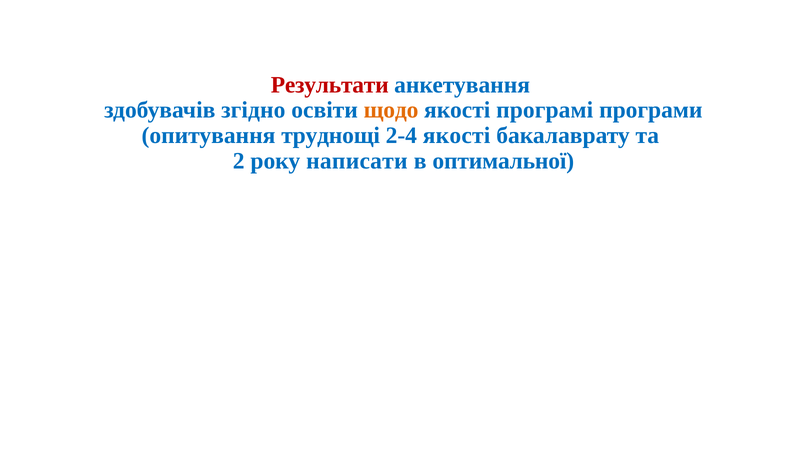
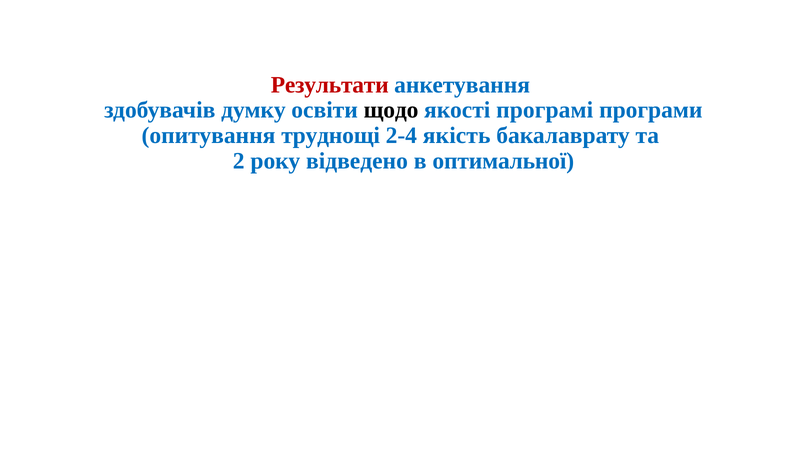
згідно: згідно -> думку
щодо colour: orange -> black
2-4 якості: якості -> якість
написати: написати -> відведено
